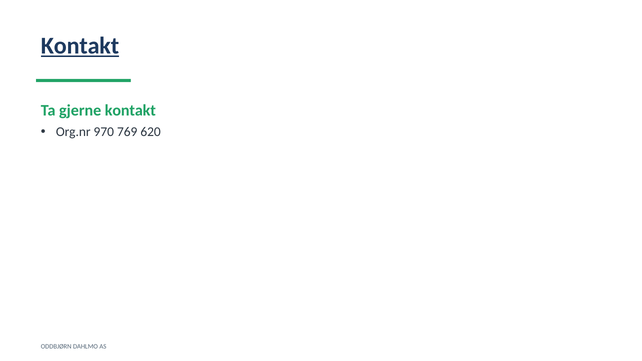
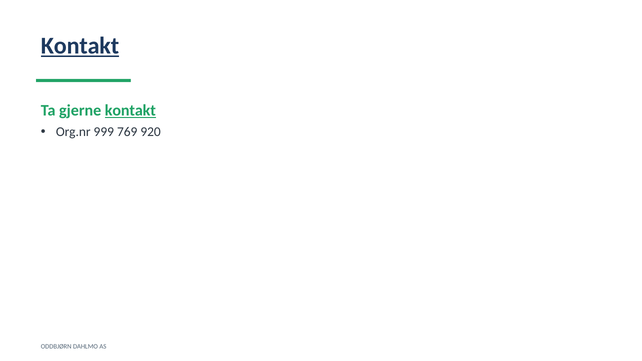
kontakt at (130, 111) underline: none -> present
970: 970 -> 999
620: 620 -> 920
